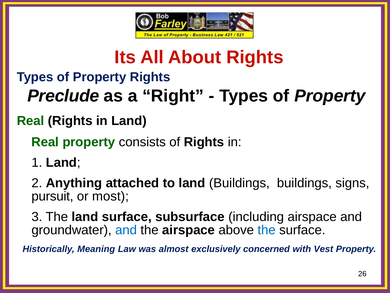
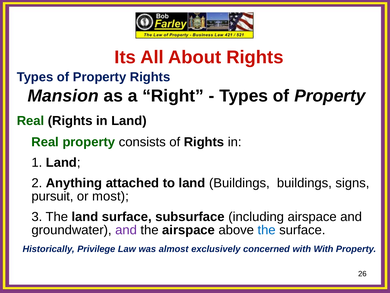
Preclude: Preclude -> Mansion
and at (126, 230) colour: blue -> purple
Meaning: Meaning -> Privilege
with Vest: Vest -> With
